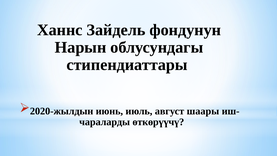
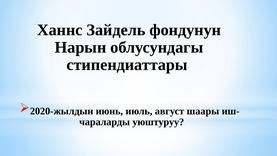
өткөрүүчү: өткөрүүчү -> уюштуруу
